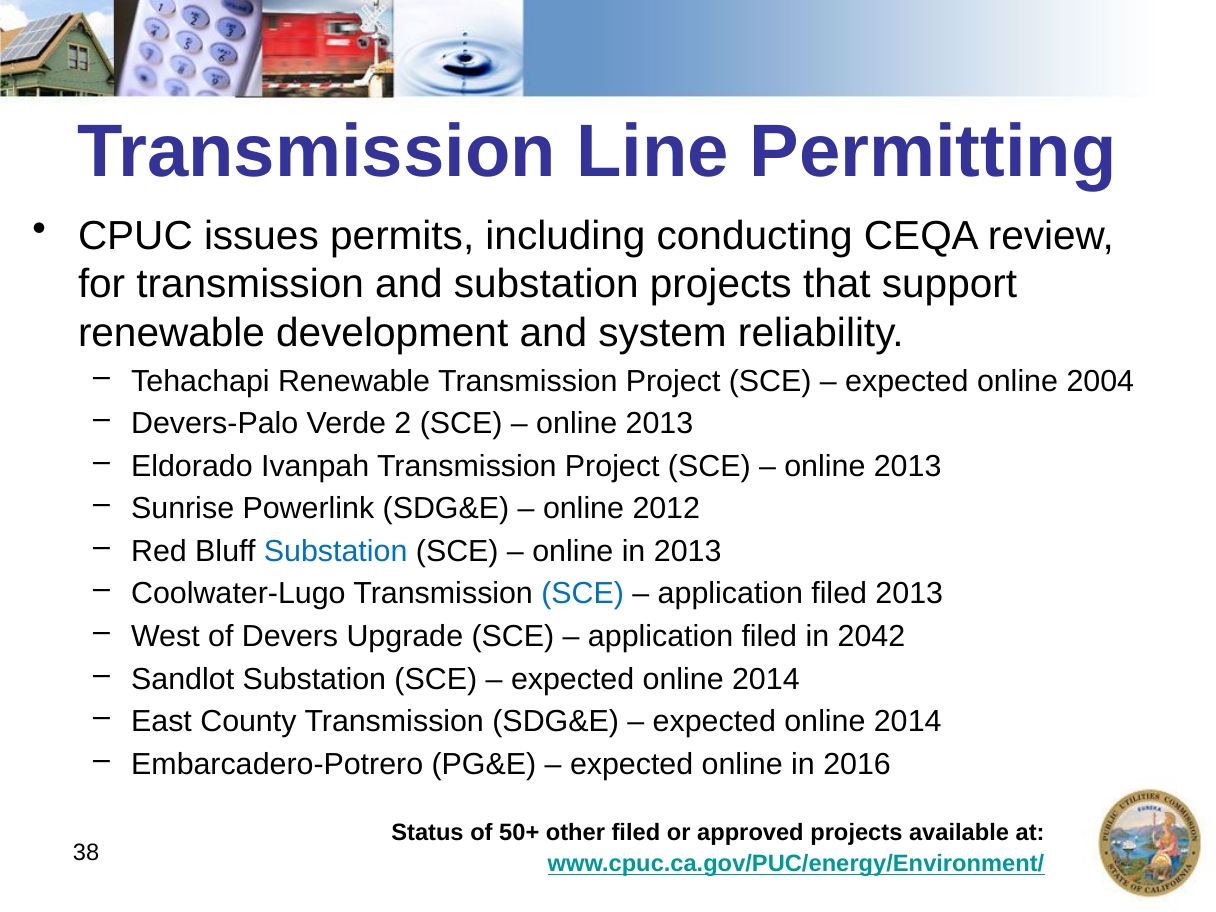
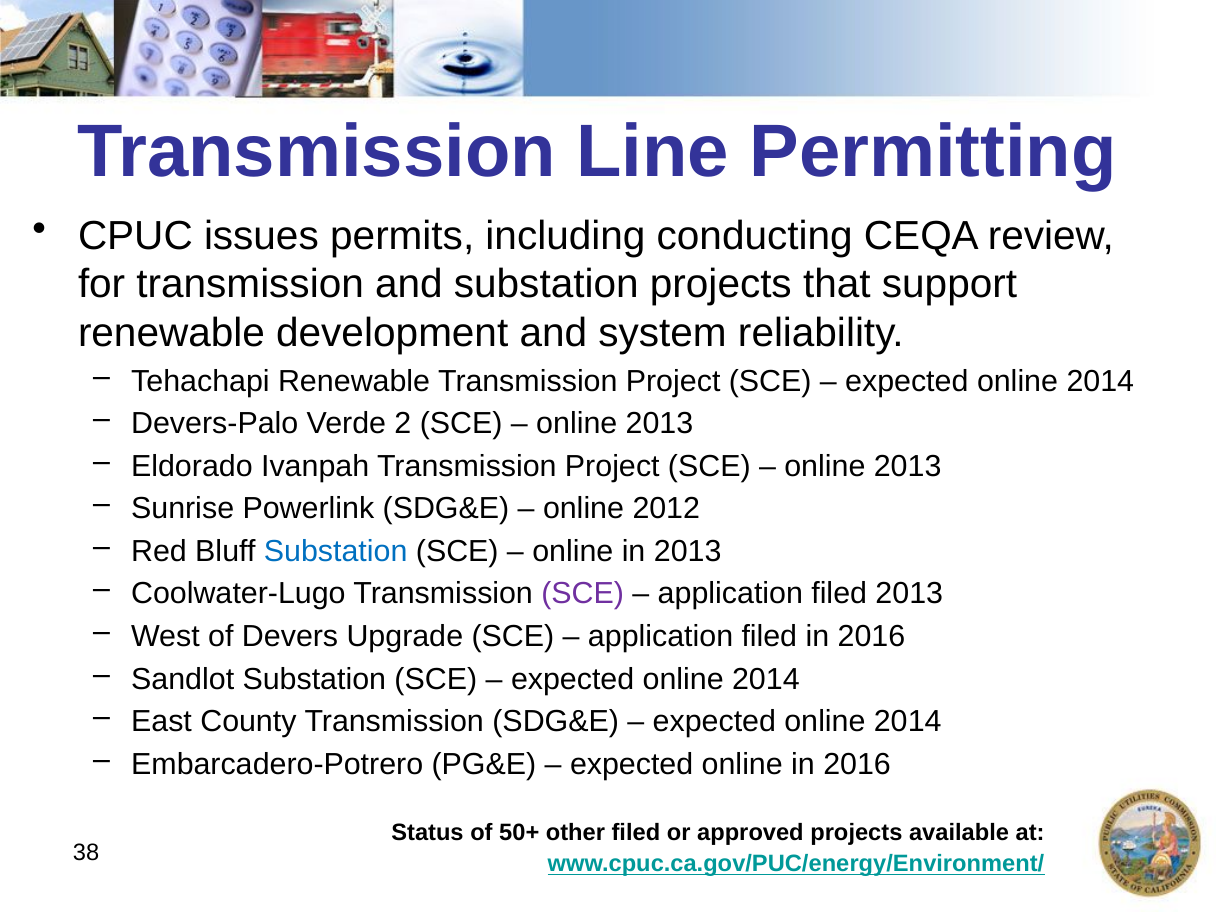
2004 at (1100, 381): 2004 -> 2014
SCE at (583, 594) colour: blue -> purple
filed in 2042: 2042 -> 2016
